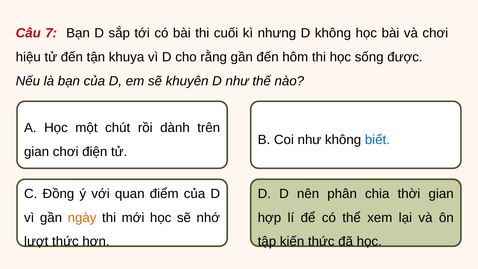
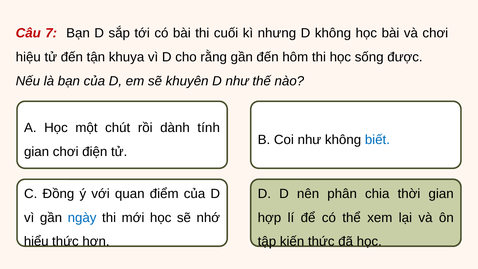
trên: trên -> tính
ngày colour: orange -> blue
lượt: lượt -> hiểu
